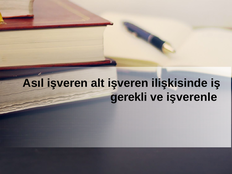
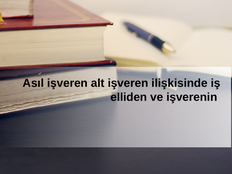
gerekli: gerekli -> elliden
işverenle: işverenle -> işverenin
